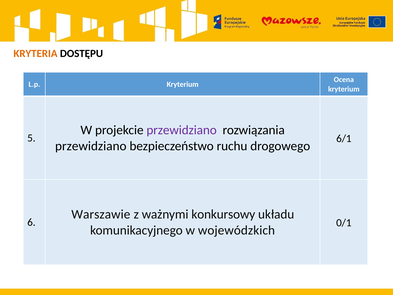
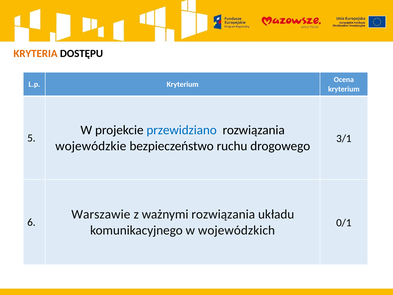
przewidziano at (182, 130) colour: purple -> blue
6/1: 6/1 -> 3/1
przewidziano at (91, 146): przewidziano -> wojewódzkie
ważnymi konkursowy: konkursowy -> rozwiązania
